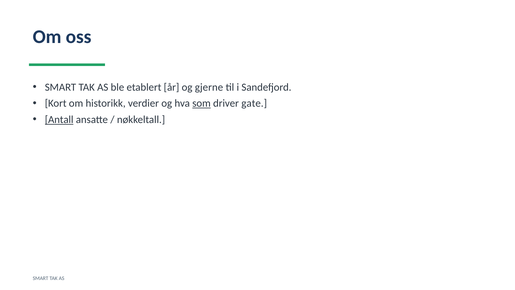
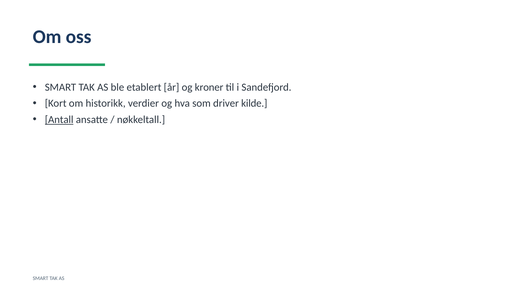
gjerne: gjerne -> kroner
som underline: present -> none
gate: gate -> kilde
